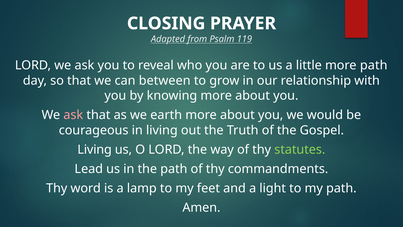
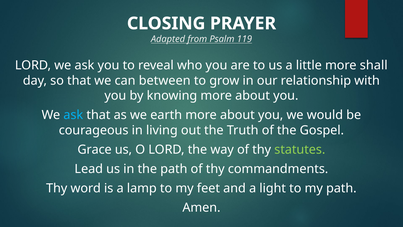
more path: path -> shall
ask at (73, 115) colour: pink -> light blue
Living at (95, 149): Living -> Grace
